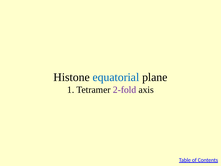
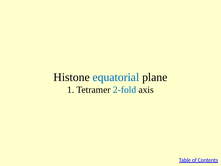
2-fold colour: purple -> blue
